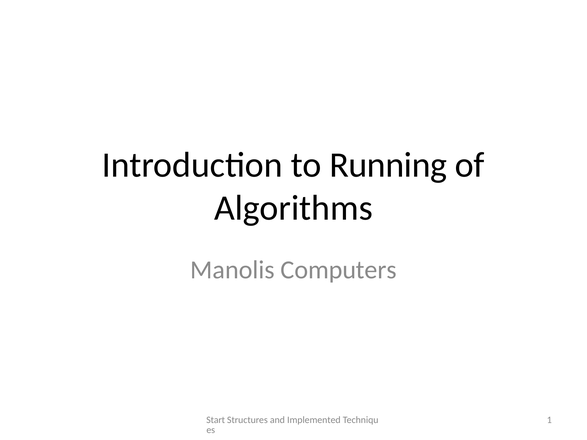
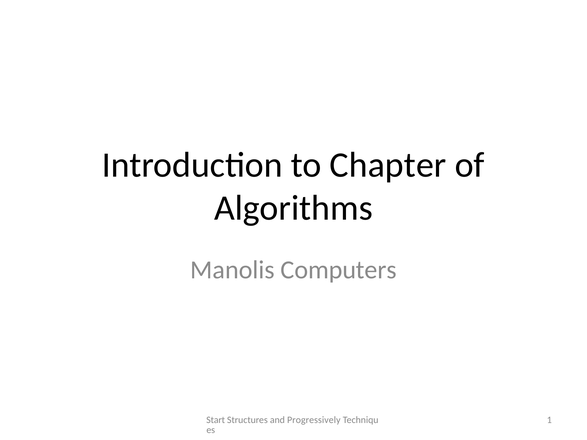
Running: Running -> Chapter
Implemented: Implemented -> Progressively
